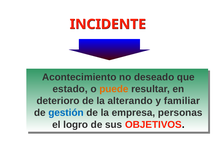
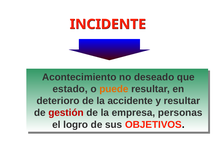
alterando: alterando -> accidente
y familiar: familiar -> resultar
gestión colour: blue -> red
